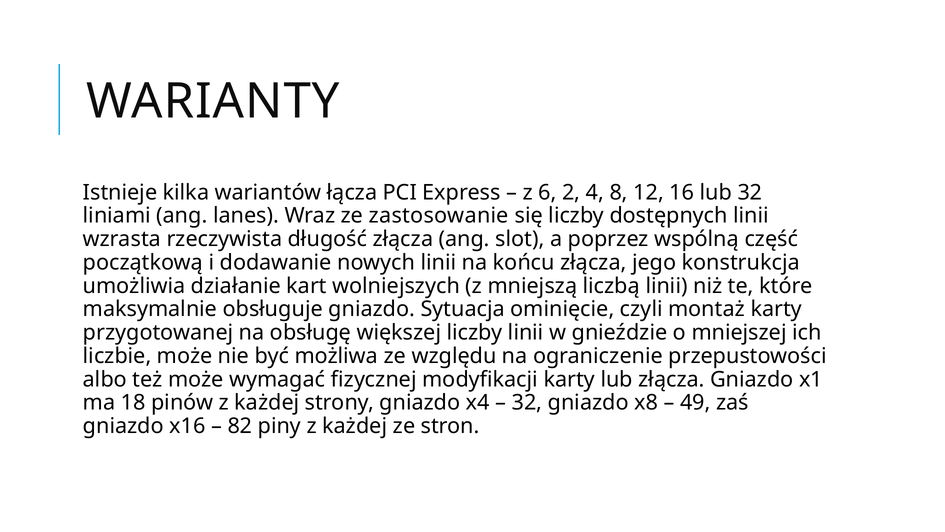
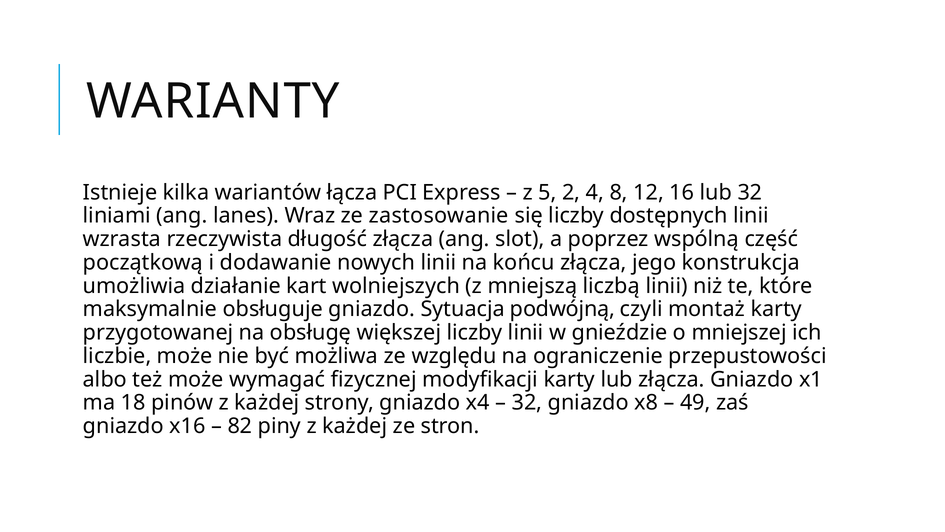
6: 6 -> 5
ominięcie: ominięcie -> podwójną
